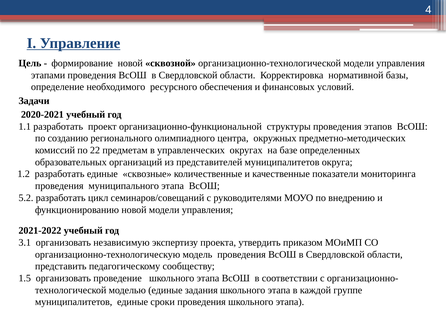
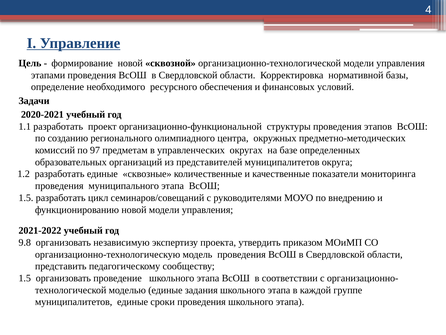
22: 22 -> 97
5.2 at (26, 198): 5.2 -> 1.5
3.1: 3.1 -> 9.8
